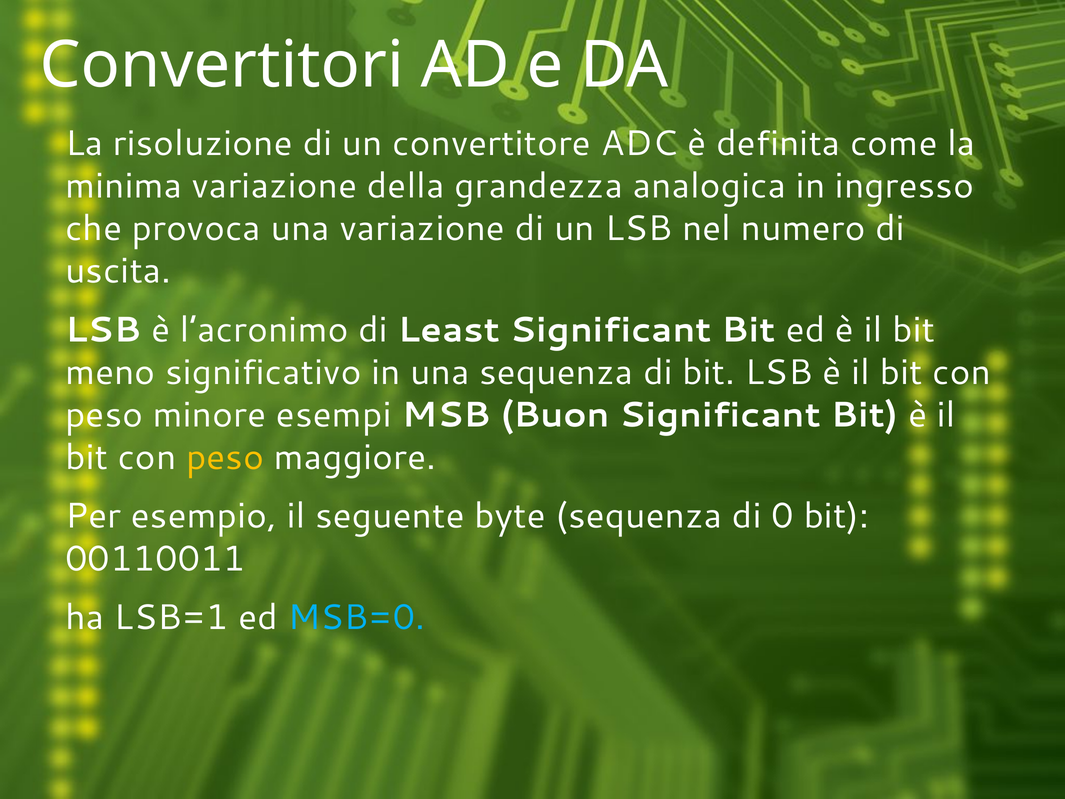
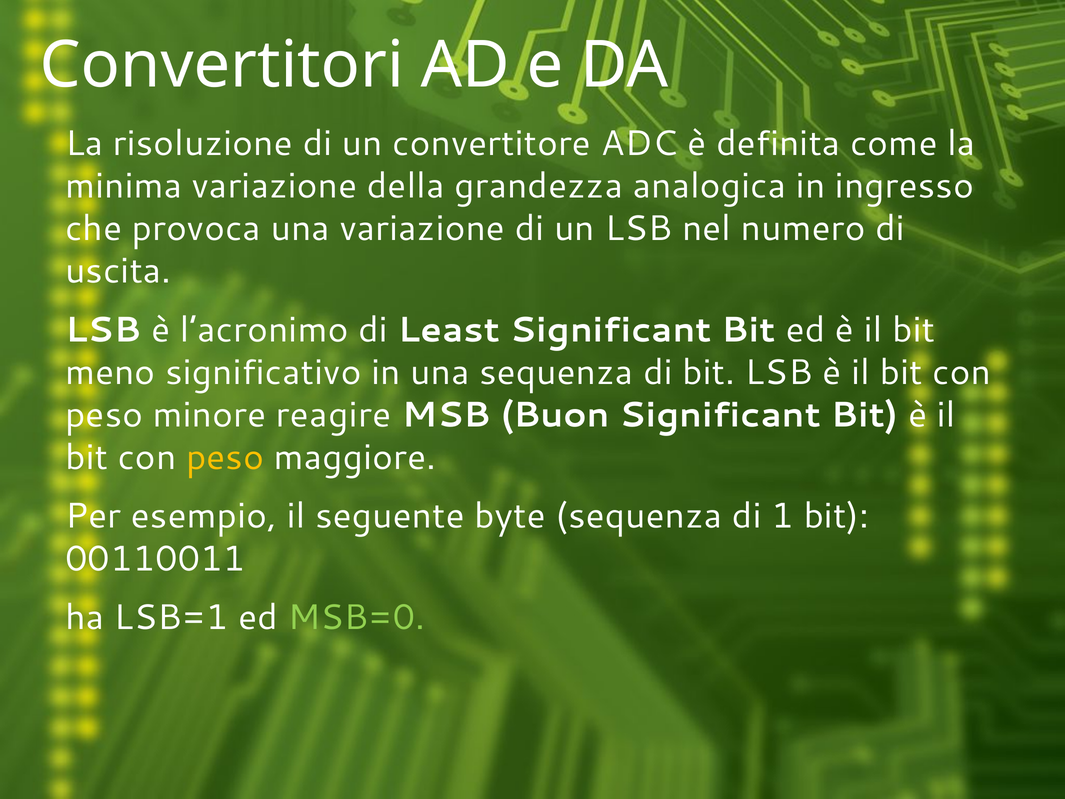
esempi: esempi -> reagire
0: 0 -> 1
MSB=0 colour: light blue -> light green
